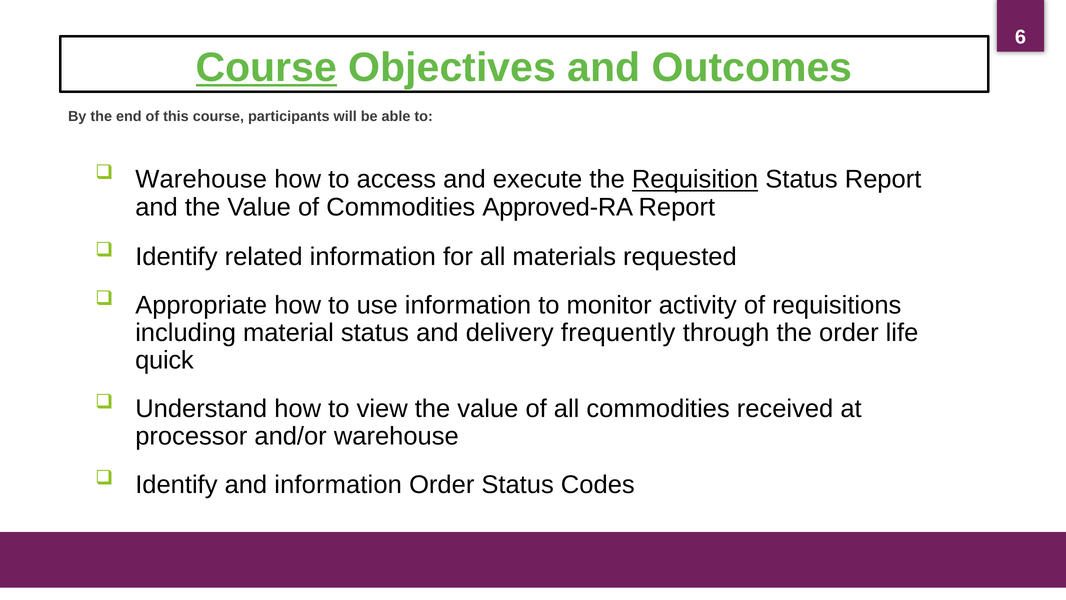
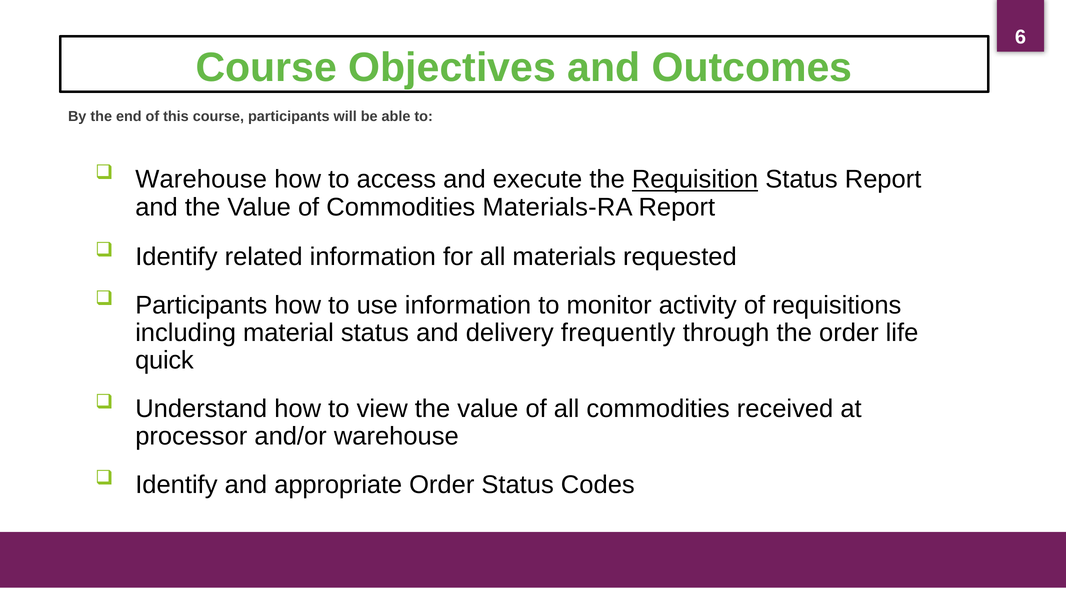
Course at (266, 68) underline: present -> none
Approved-RA: Approved-RA -> Materials-RA
Appropriate at (201, 305): Appropriate -> Participants
and information: information -> appropriate
